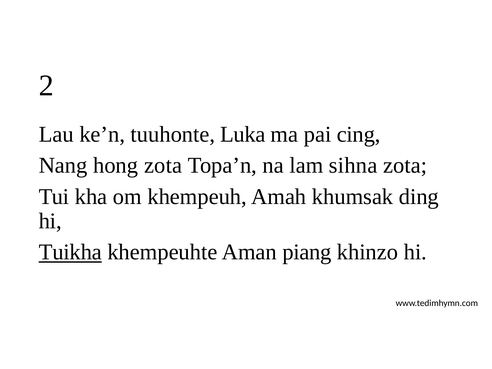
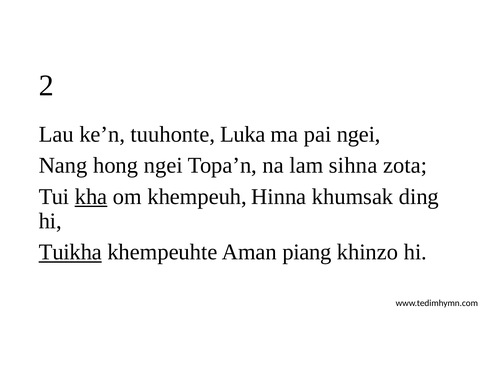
pai cing: cing -> ngei
hong zota: zota -> ngei
kha underline: none -> present
Amah: Amah -> Hinna
